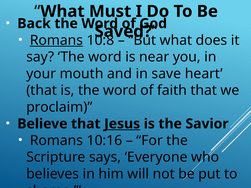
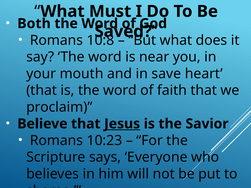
Back: Back -> Both
Romans at (56, 40) underline: present -> none
10:16: 10:16 -> 10:23
